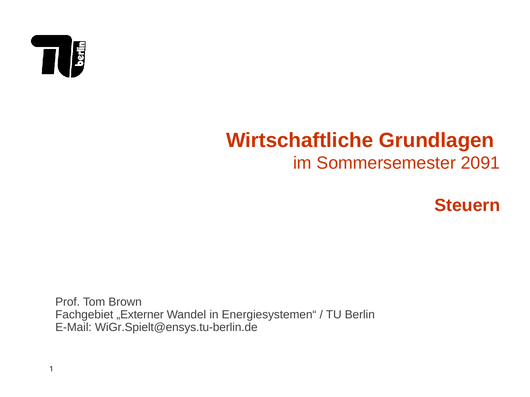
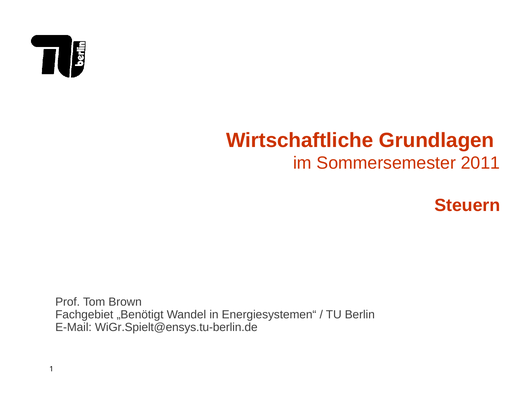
2091: 2091 -> 2011
„Externer: „Externer -> „Benötigt
